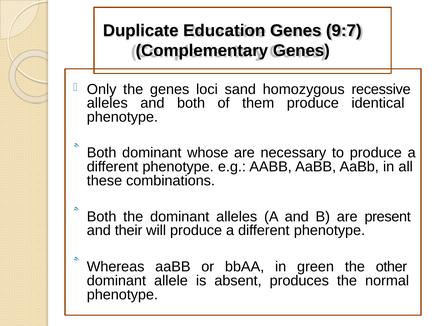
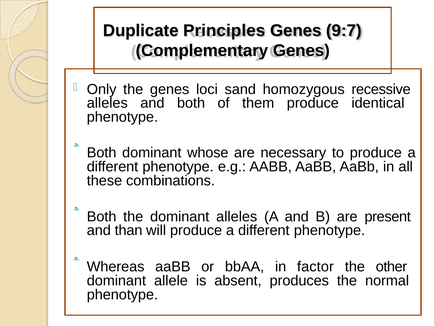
Education: Education -> Principles
their: their -> than
green: green -> factor
